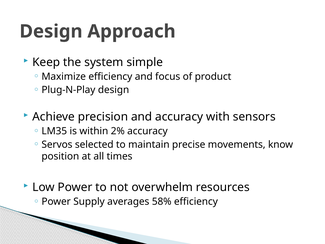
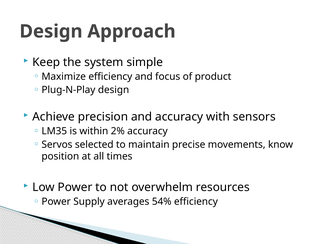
58%: 58% -> 54%
